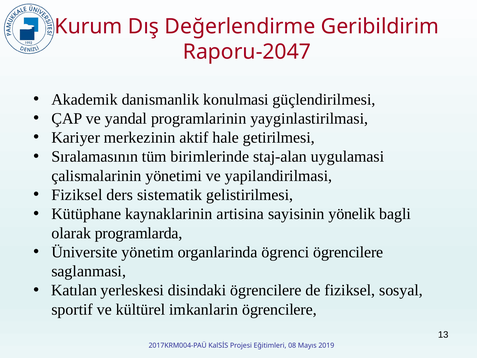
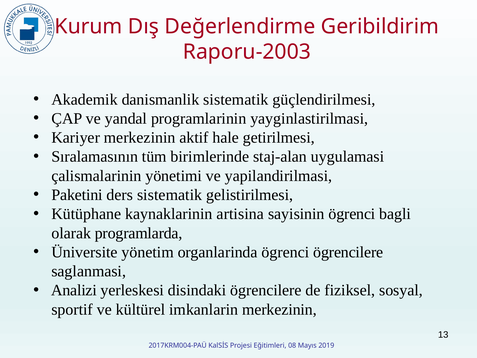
Raporu-2047: Raporu-2047 -> Raporu-2003
danismanlik konulmasi: konulmasi -> sistematik
Fiziksel at (77, 195): Fiziksel -> Paketini
sayisinin yönelik: yönelik -> ögrenci
Katılan: Katılan -> Analizi
imkanlarin ögrencilere: ögrencilere -> merkezinin
